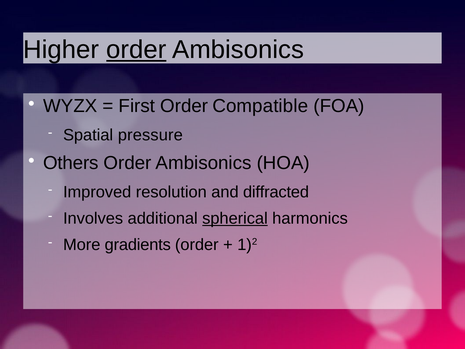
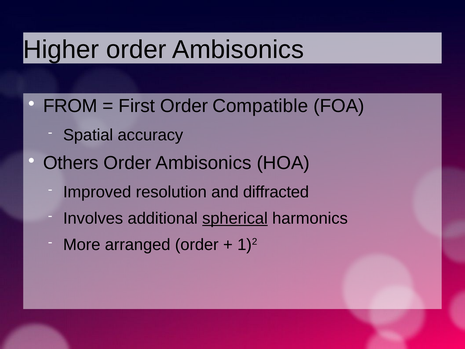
order at (136, 50) underline: present -> none
WYZX: WYZX -> FROM
pressure: pressure -> accuracy
gradients: gradients -> arranged
